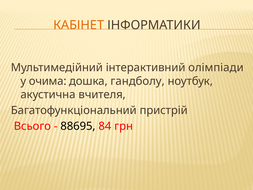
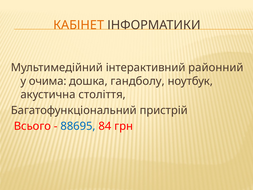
олімпіади: олімпіади -> районний
вчителя: вчителя -> століття
88695 colour: black -> blue
